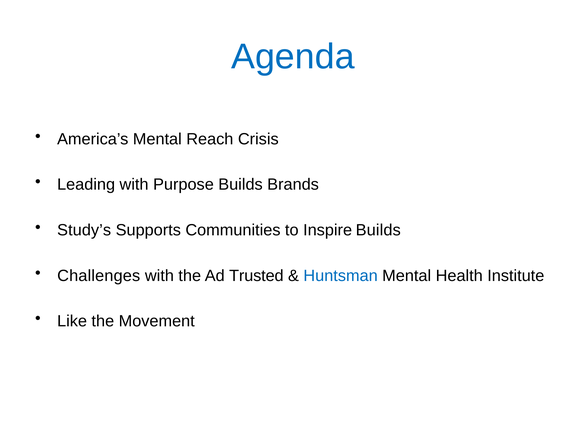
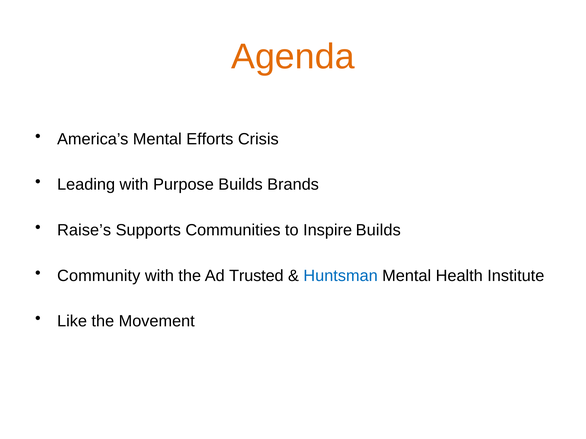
Agenda colour: blue -> orange
Reach: Reach -> Efforts
Study’s: Study’s -> Raise’s
Challenges: Challenges -> Community
